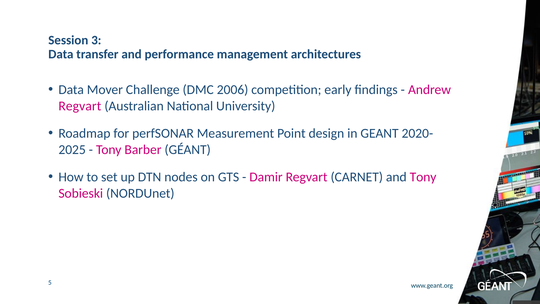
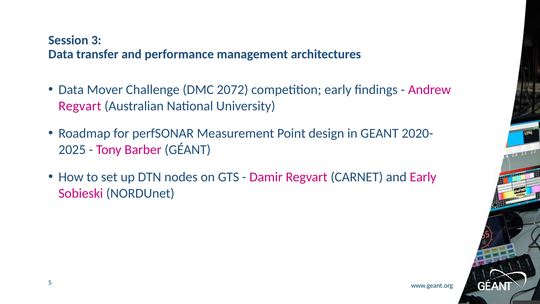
2006: 2006 -> 2072
and Tony: Tony -> Early
